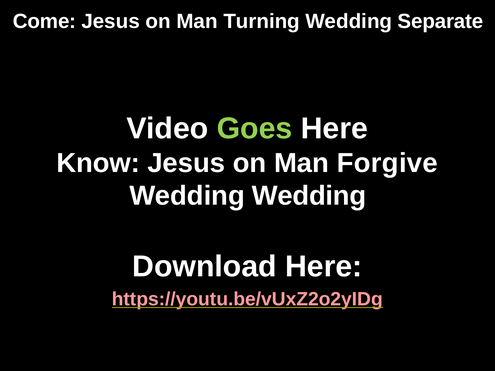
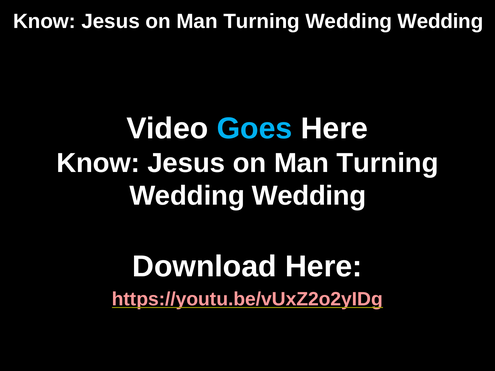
Come at (45, 21): Come -> Know
Separate at (440, 21): Separate -> Wedding
Goes colour: light green -> light blue
Forgive at (387, 163): Forgive -> Turning
